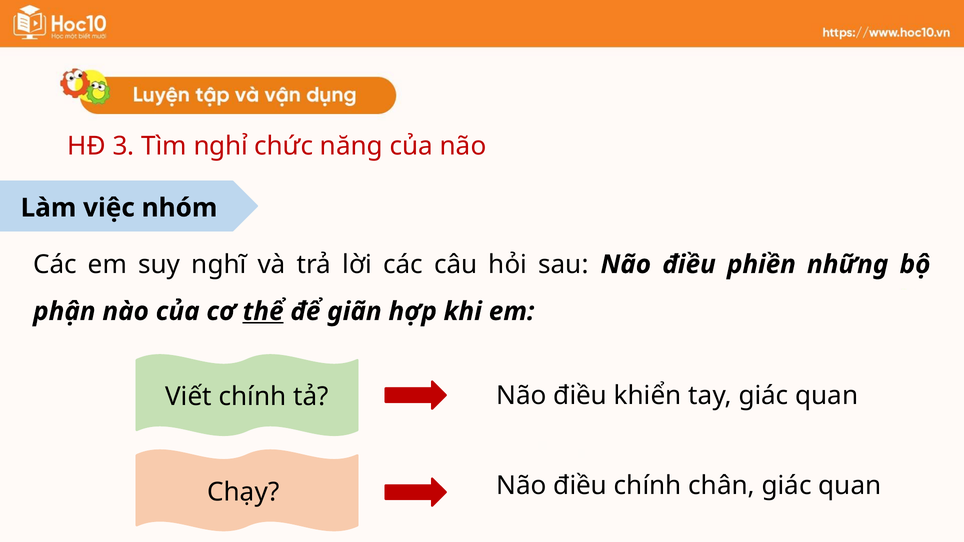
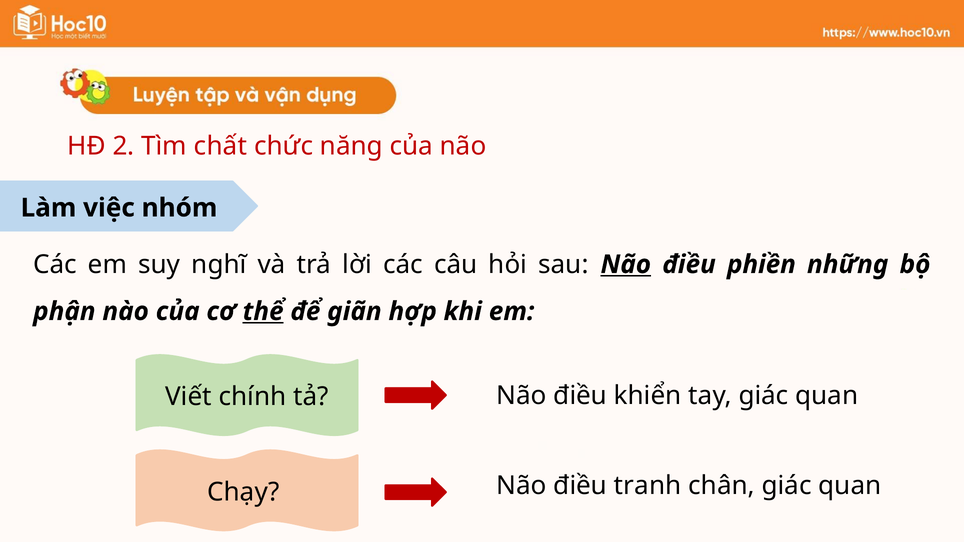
3: 3 -> 2
nghỉ: nghỉ -> chất
Não at (626, 265) underline: none -> present
điều chính: chính -> tranh
